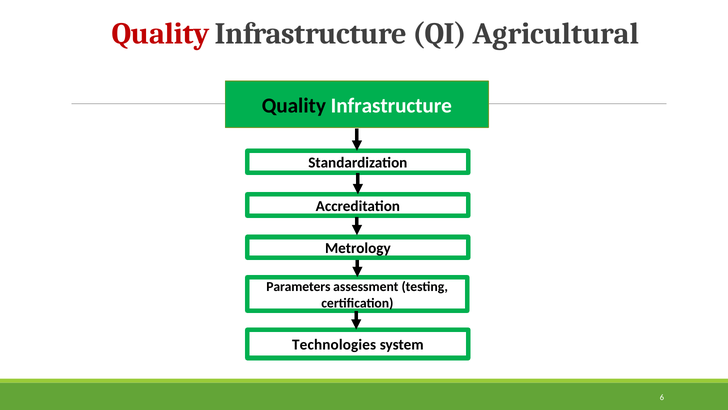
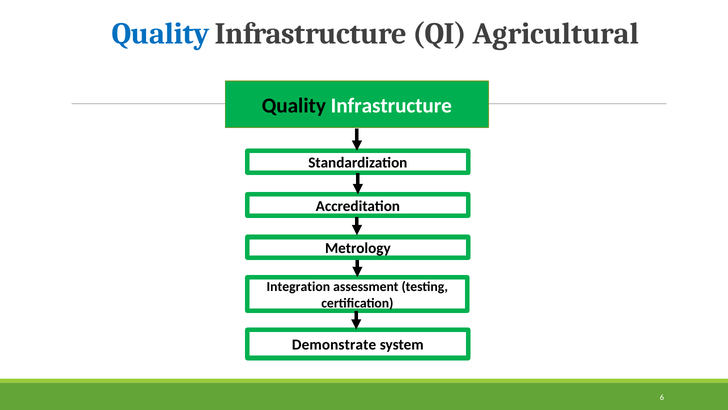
Quality at (160, 34) colour: red -> blue
Parameters: Parameters -> Integration
Technologies: Technologies -> Demonstrate
